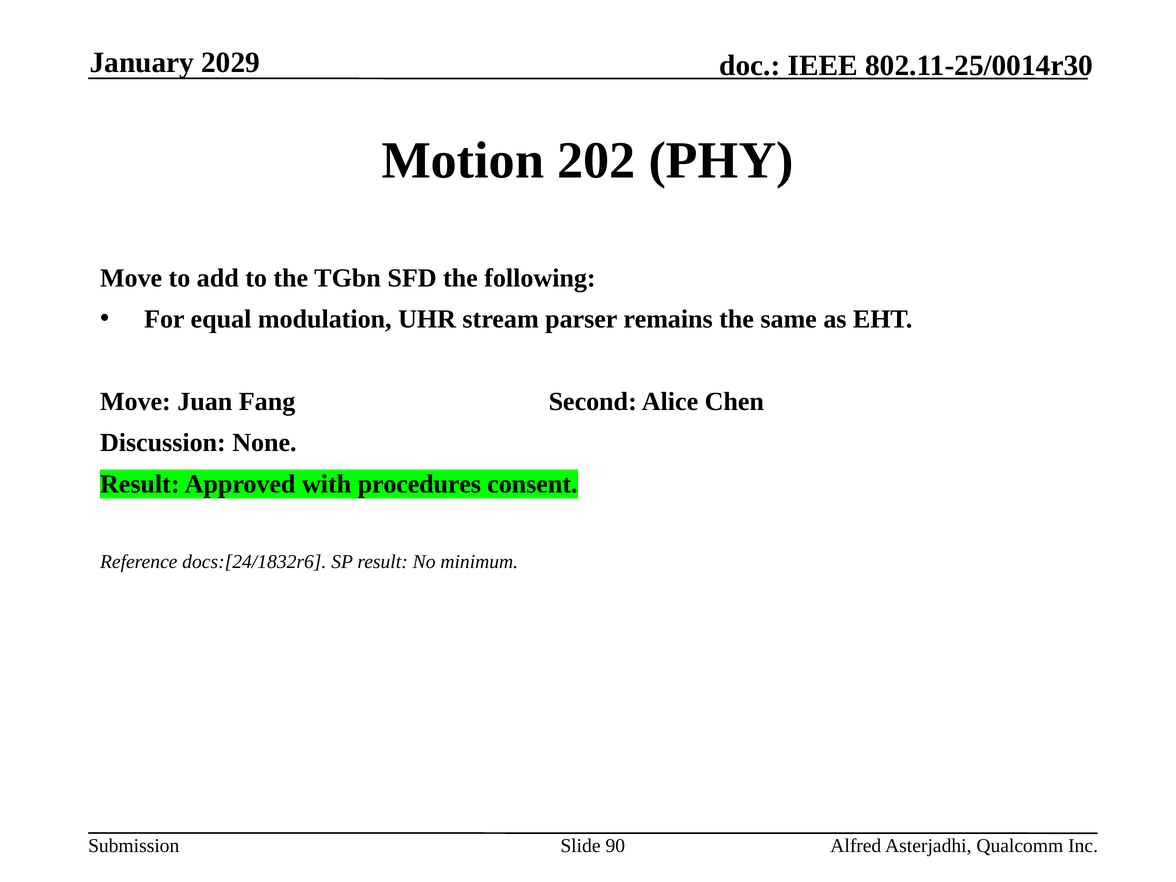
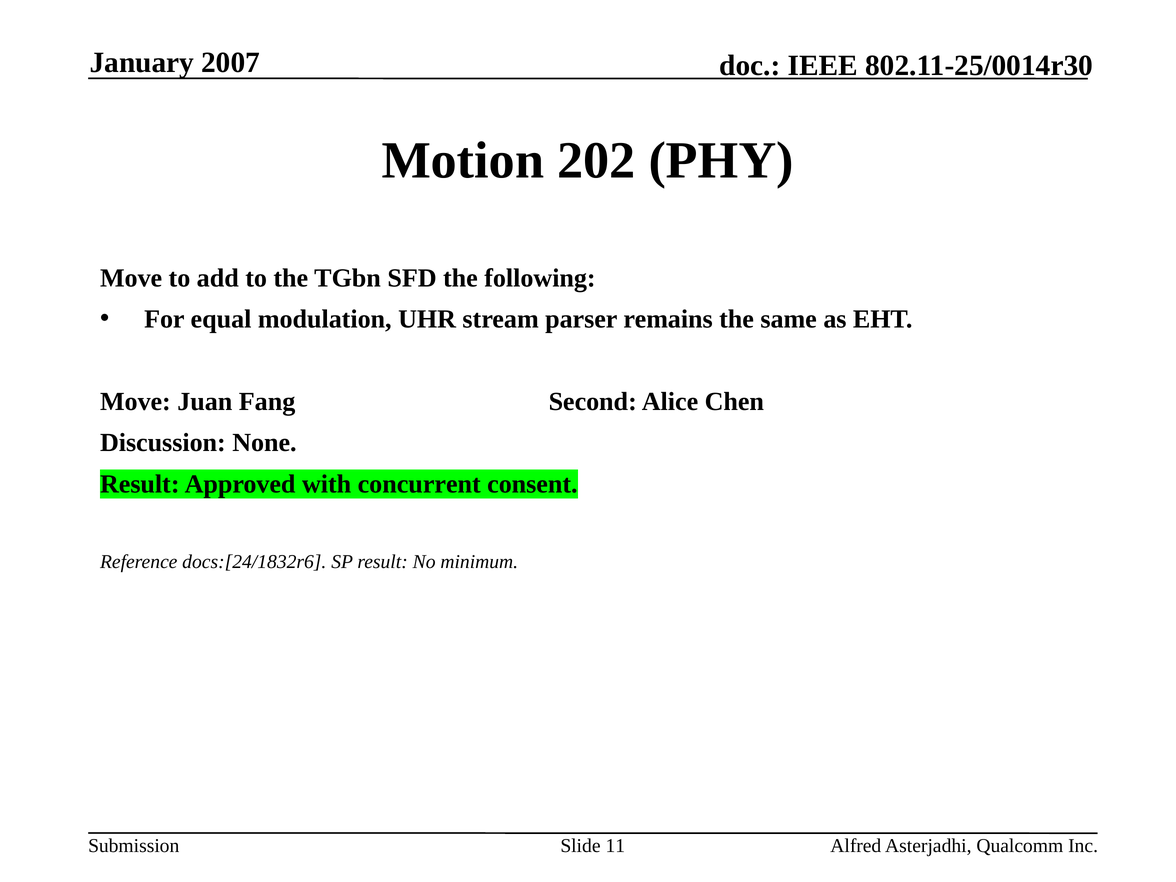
2029: 2029 -> 2007
procedures: procedures -> concurrent
90: 90 -> 11
